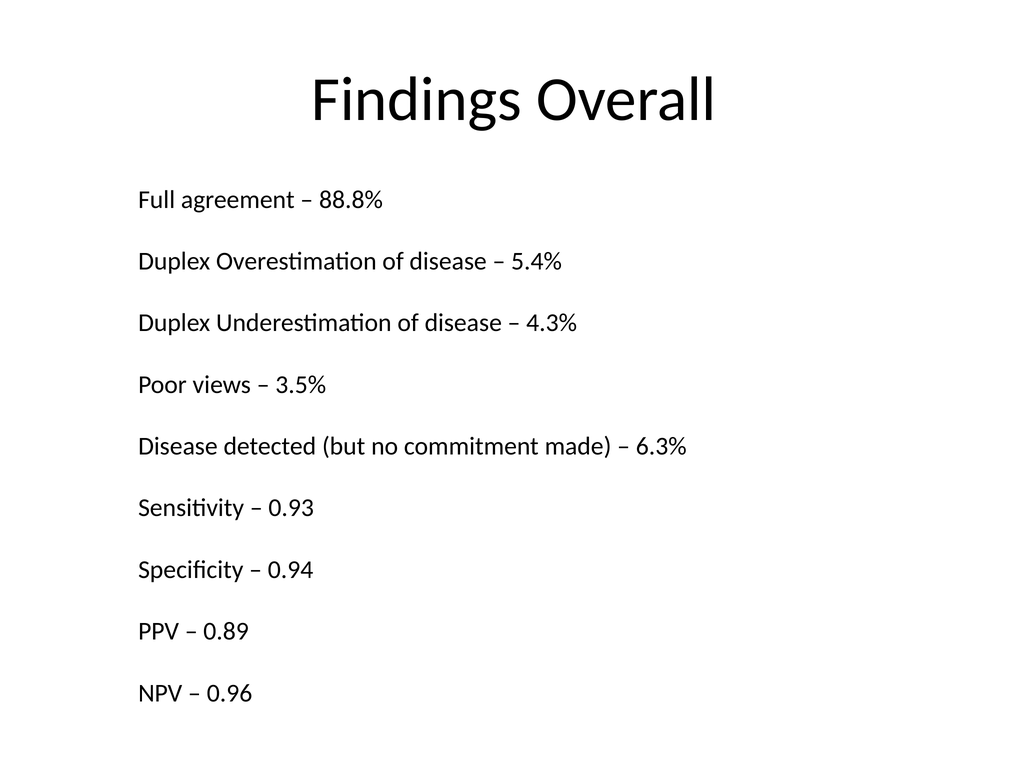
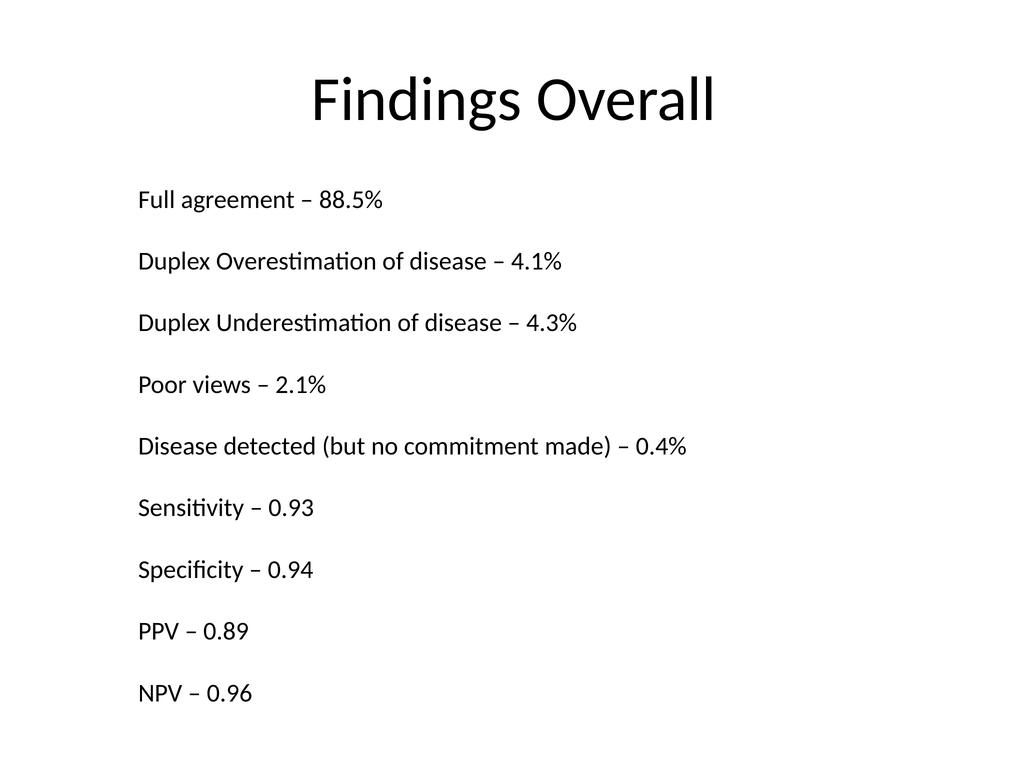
88.8%: 88.8% -> 88.5%
5.4%: 5.4% -> 4.1%
3.5%: 3.5% -> 2.1%
6.3%: 6.3% -> 0.4%
